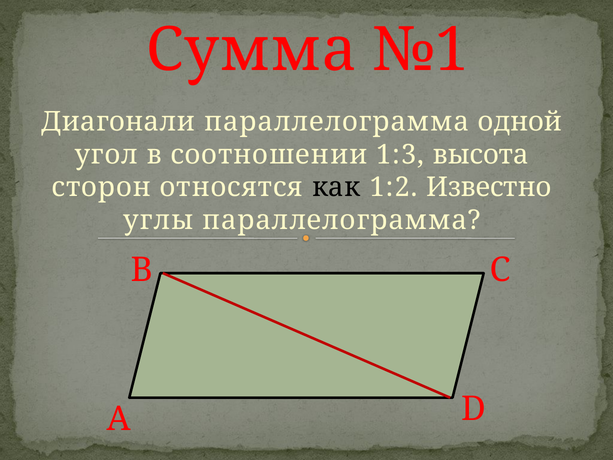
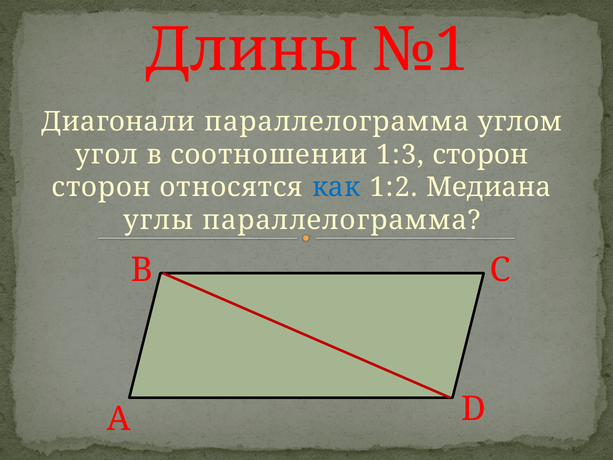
Сумма: Сумма -> Длины
одной: одной -> углом
1:3 высота: высота -> сторон
как colour: black -> blue
Известно: Известно -> Медиана
